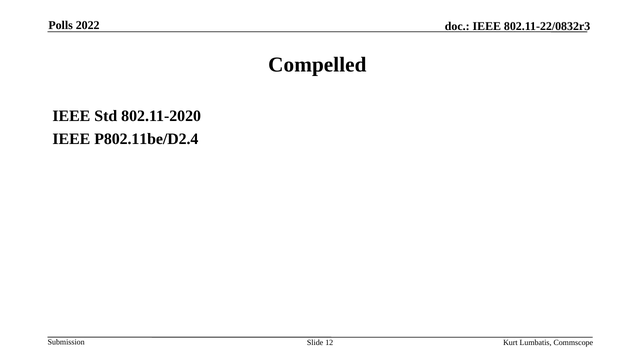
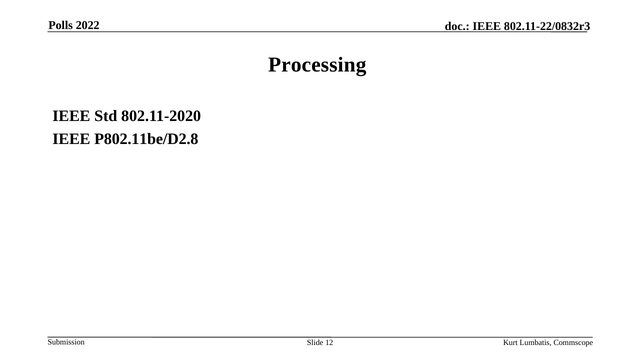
Compelled: Compelled -> Processing
P802.11be/D2.4: P802.11be/D2.4 -> P802.11be/D2.8
